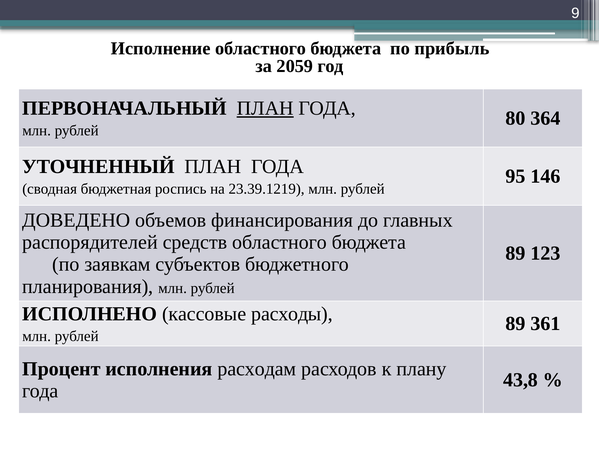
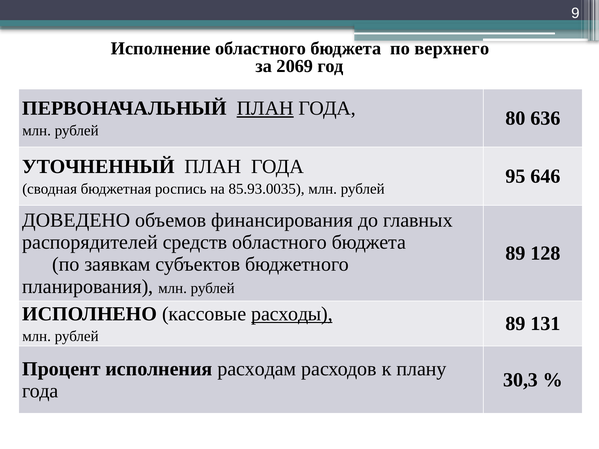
прибыль: прибыль -> верхнего
2059: 2059 -> 2069
364: 364 -> 636
146: 146 -> 646
23.39.1219: 23.39.1219 -> 85.93.0035
123: 123 -> 128
расходы underline: none -> present
361: 361 -> 131
43,8: 43,8 -> 30,3
